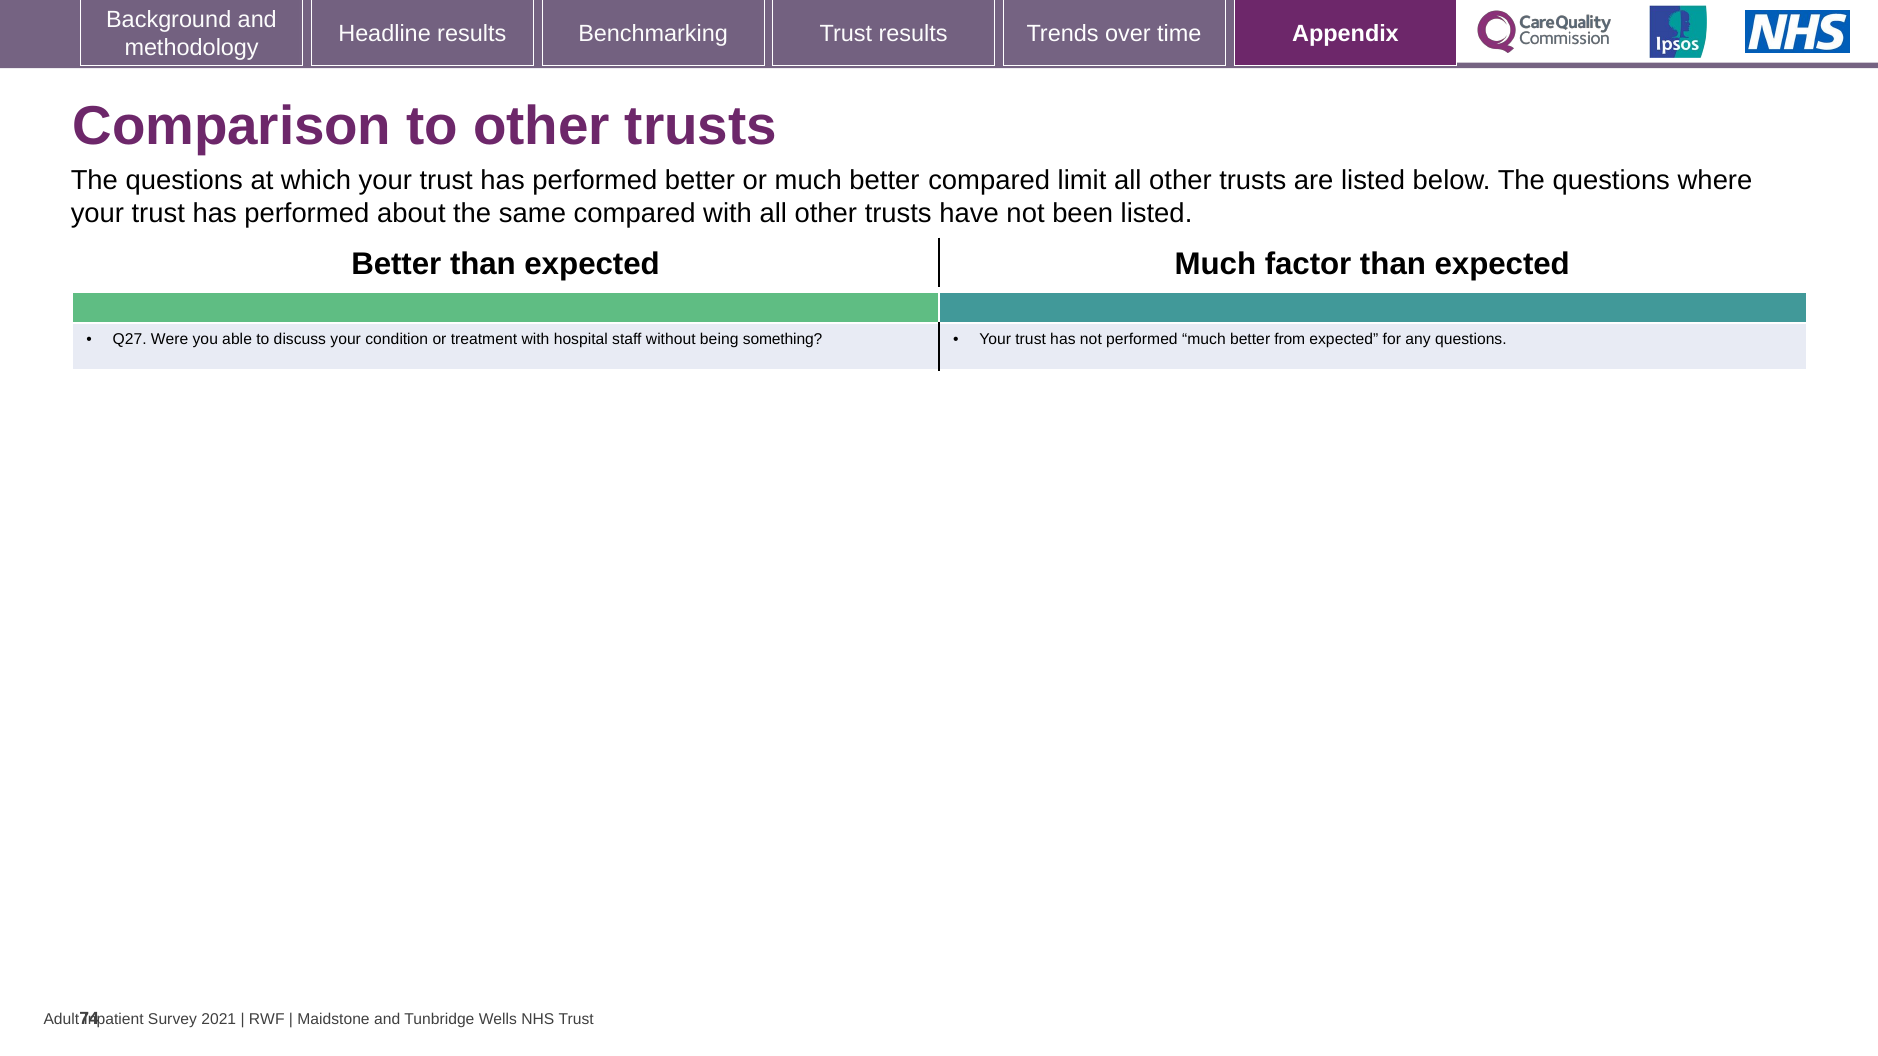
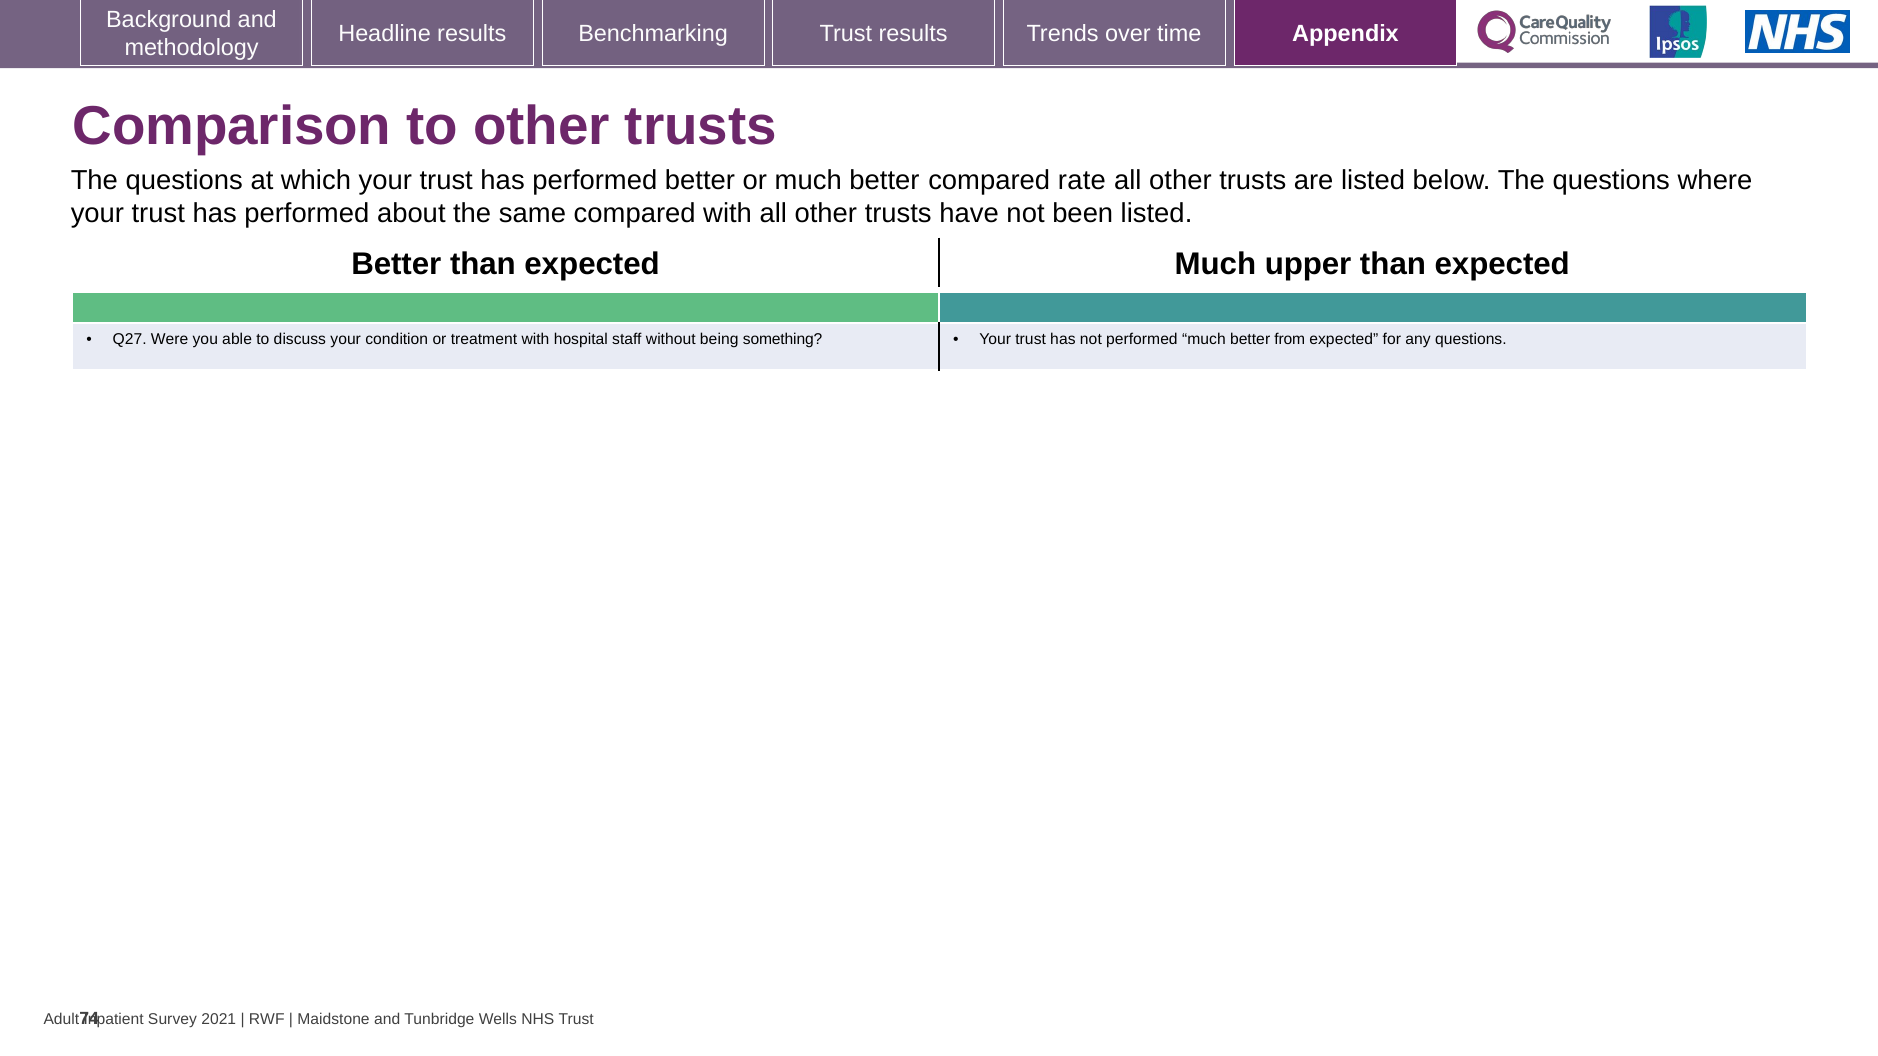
limit: limit -> rate
factor: factor -> upper
